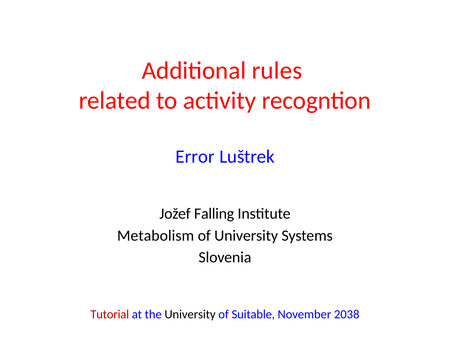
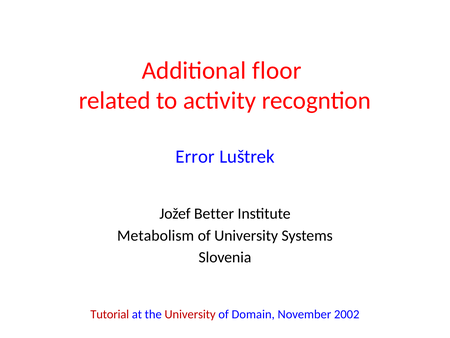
rules: rules -> floor
Falling: Falling -> Better
University at (190, 314) colour: black -> red
Suitable: Suitable -> Domain
2038: 2038 -> 2002
